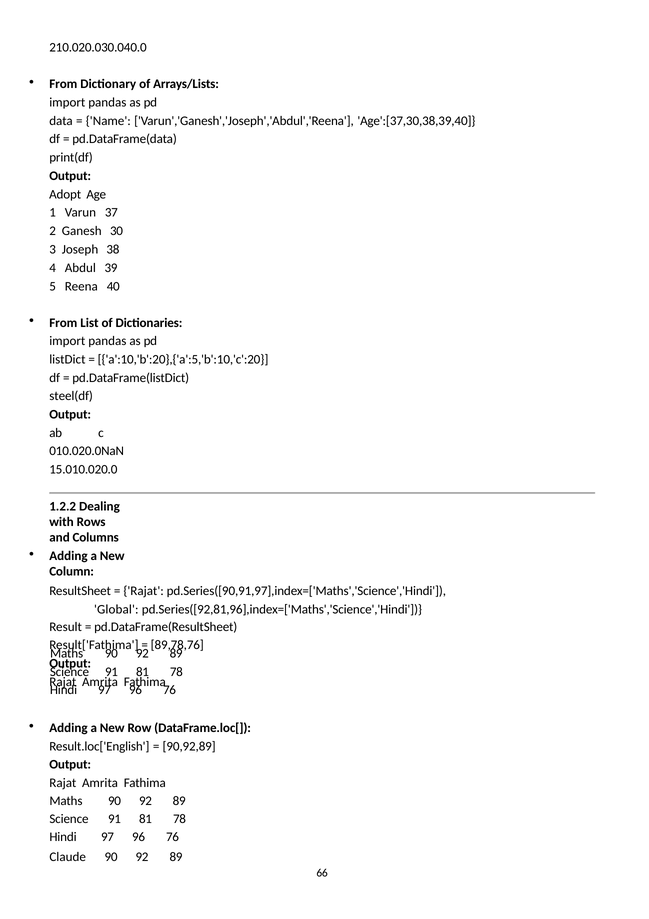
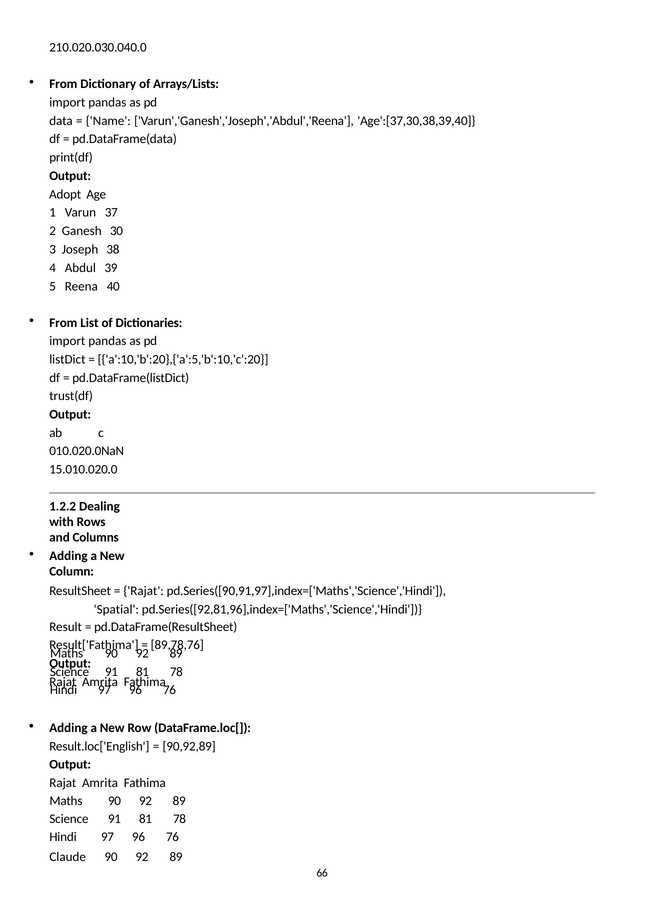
steel(df: steel(df -> trust(df
Global: Global -> Spatial
